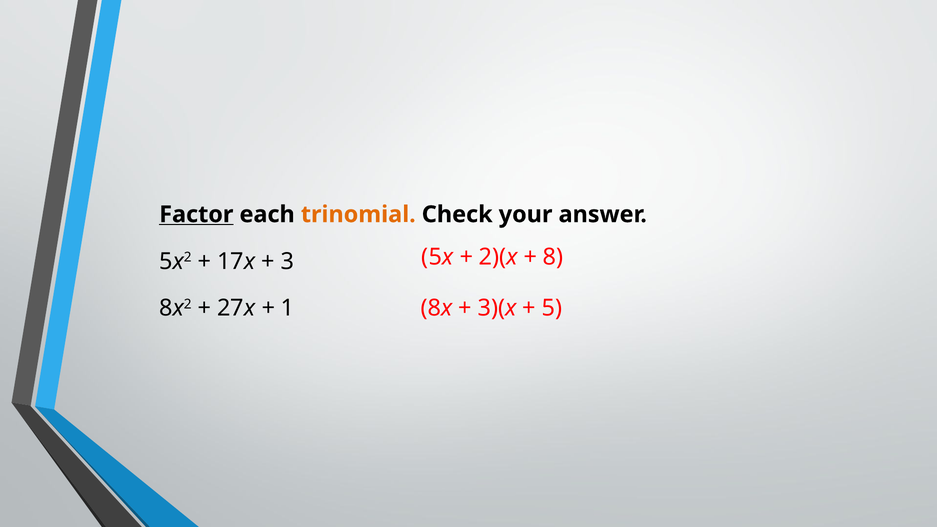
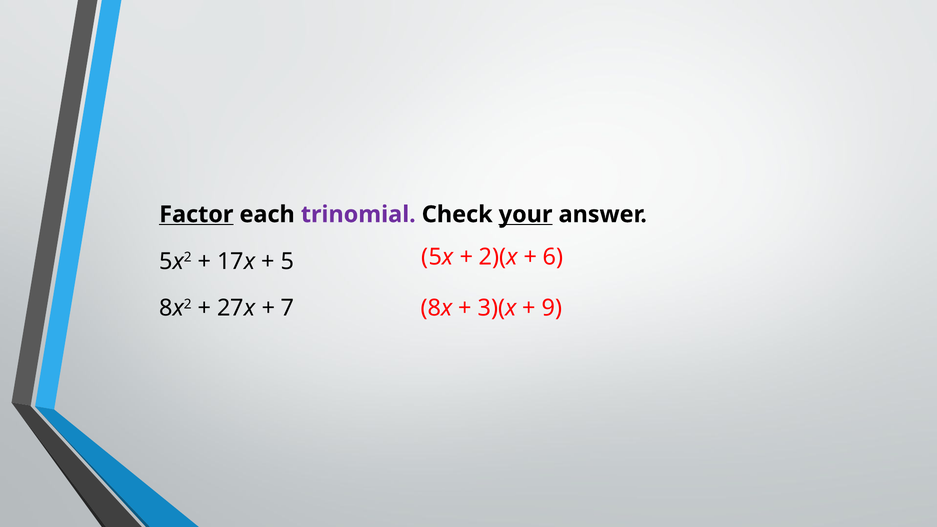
trinomial colour: orange -> purple
your underline: none -> present
8: 8 -> 6
3: 3 -> 5
1: 1 -> 7
5: 5 -> 9
